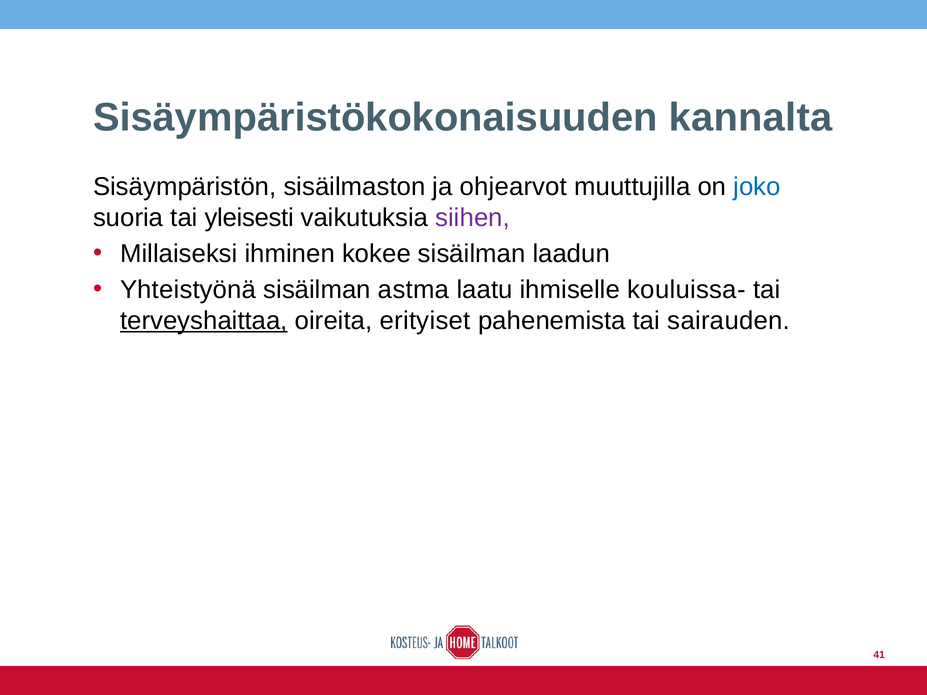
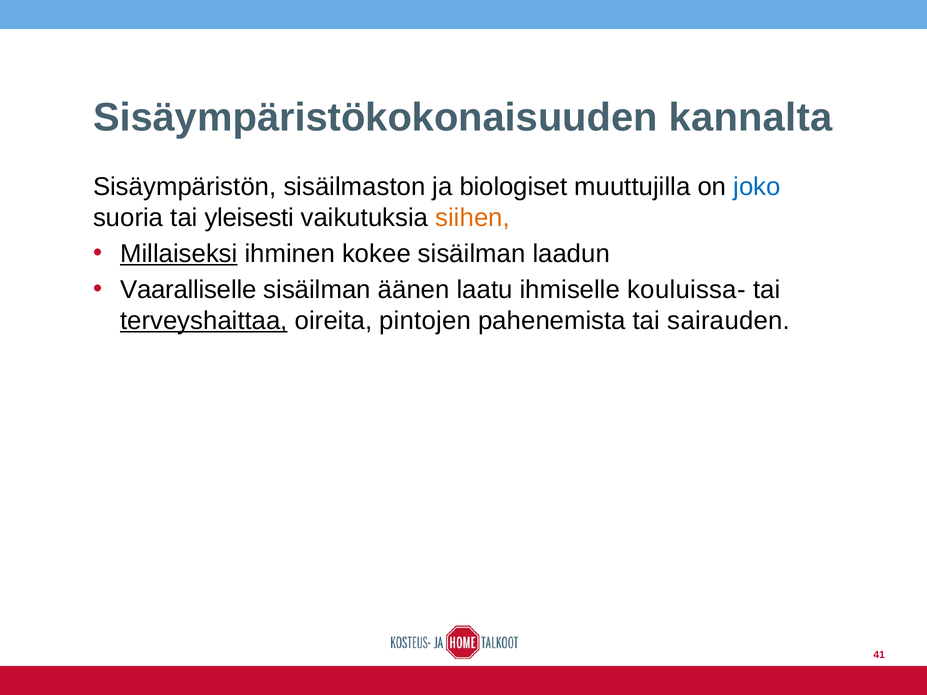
ohjearvot: ohjearvot -> biologiset
siihen colour: purple -> orange
Millaiseksi underline: none -> present
Yhteistyönä: Yhteistyönä -> Vaaralliselle
astma: astma -> äänen
erityiset: erityiset -> pintojen
